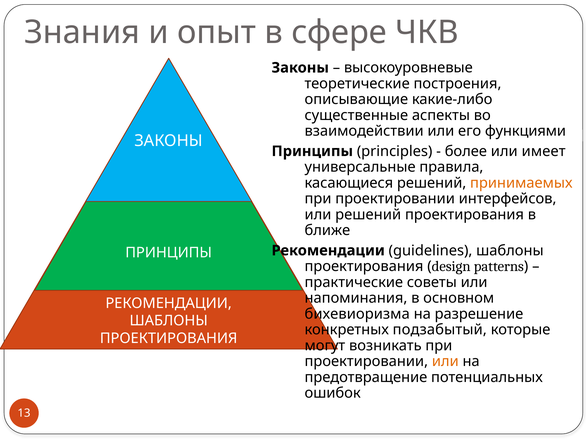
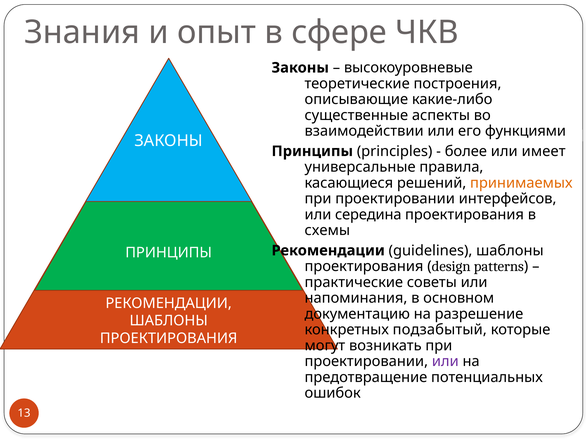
или решений: решений -> середина
ближе: ближе -> схемы
бихевиоризма: бихевиоризма -> документацию
или at (445, 362) colour: orange -> purple
